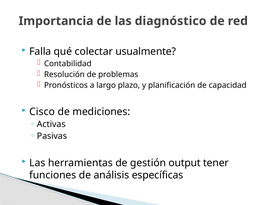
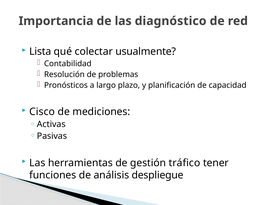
Falla: Falla -> Lista
output: output -> tráfico
específicas: específicas -> despliegue
